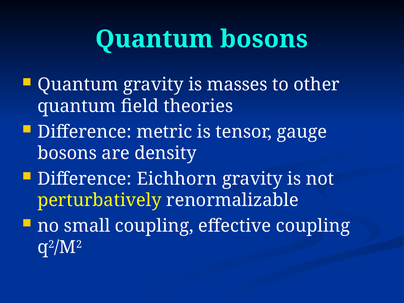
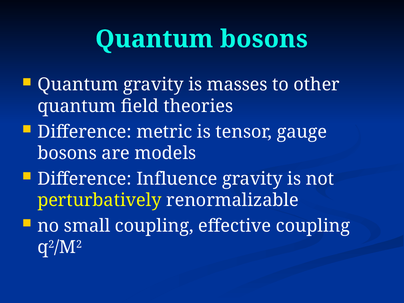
density: density -> models
Eichhorn: Eichhorn -> Influence
